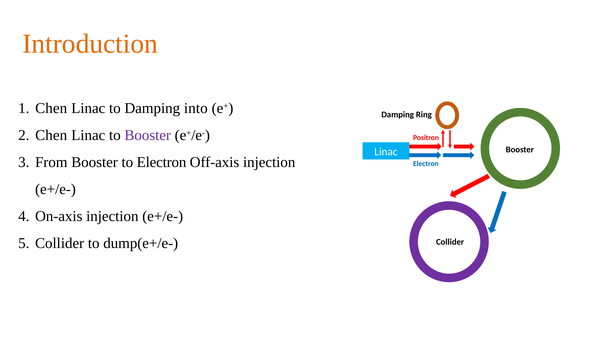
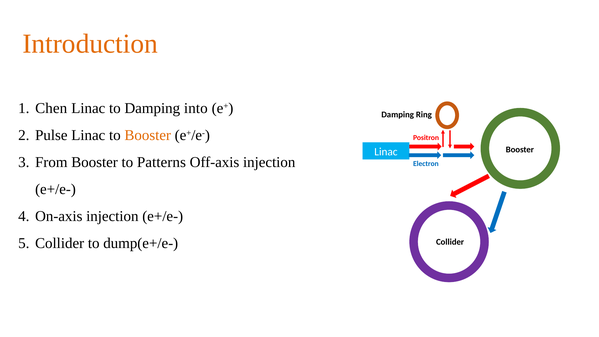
Chen at (51, 135): Chen -> Pulse
Booster at (148, 135) colour: purple -> orange
to Electron: Electron -> Patterns
